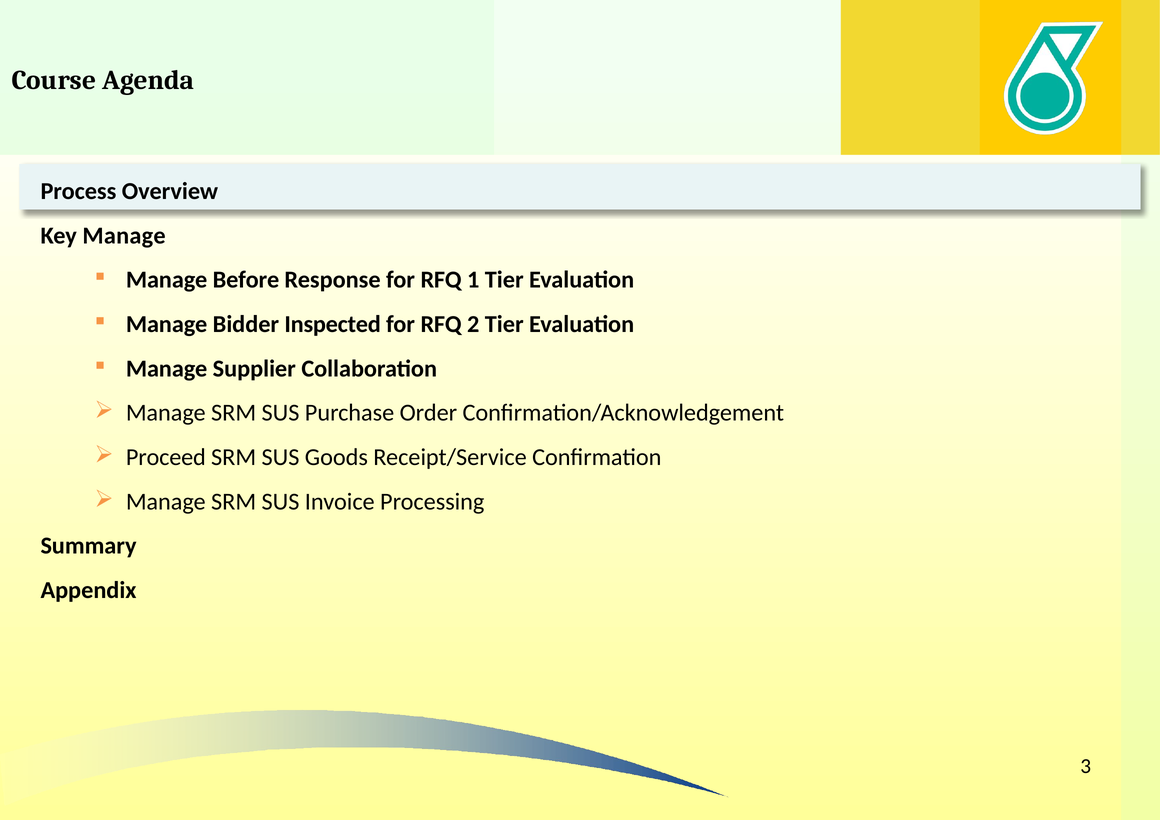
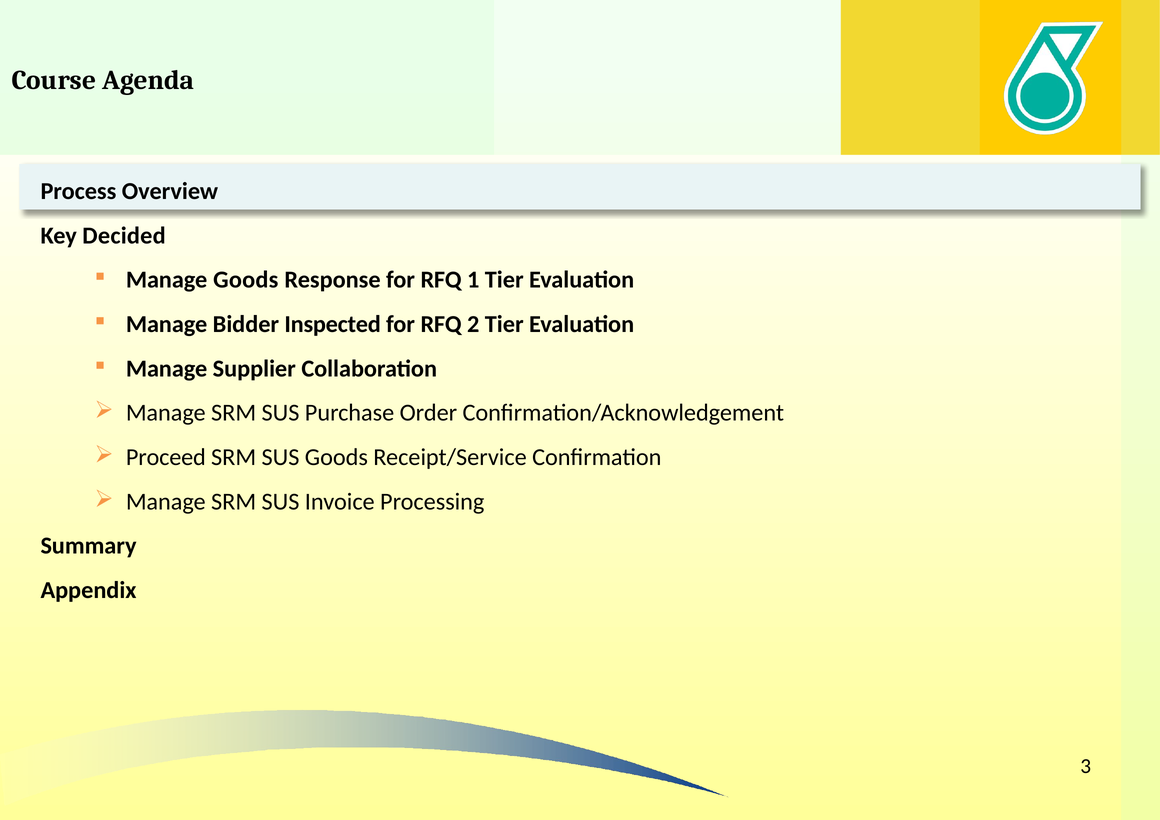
Key Manage: Manage -> Decided
Manage Before: Before -> Goods
